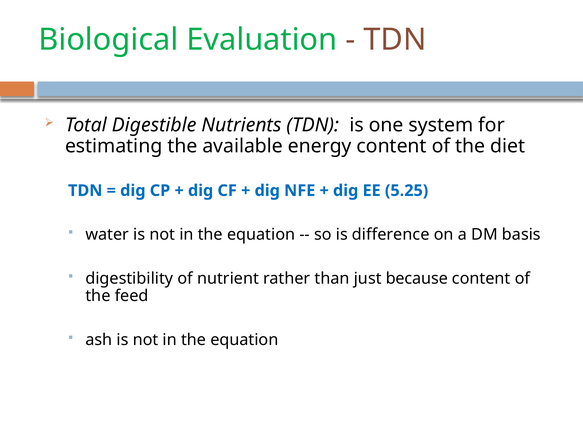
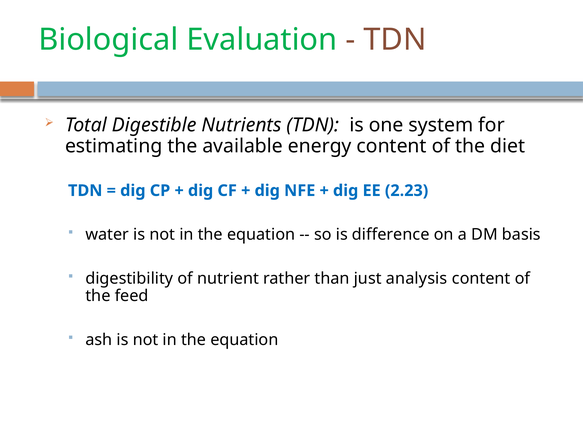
5.25: 5.25 -> 2.23
because: because -> analysis
